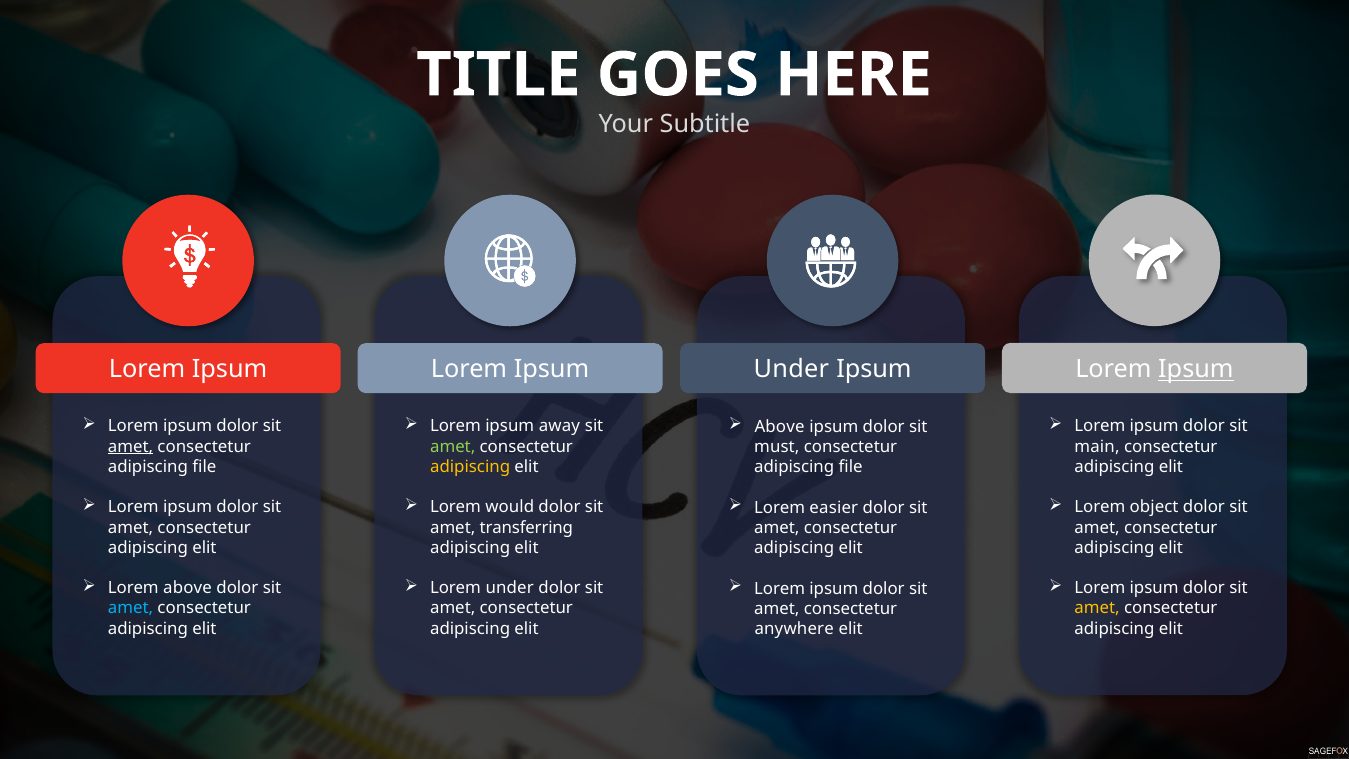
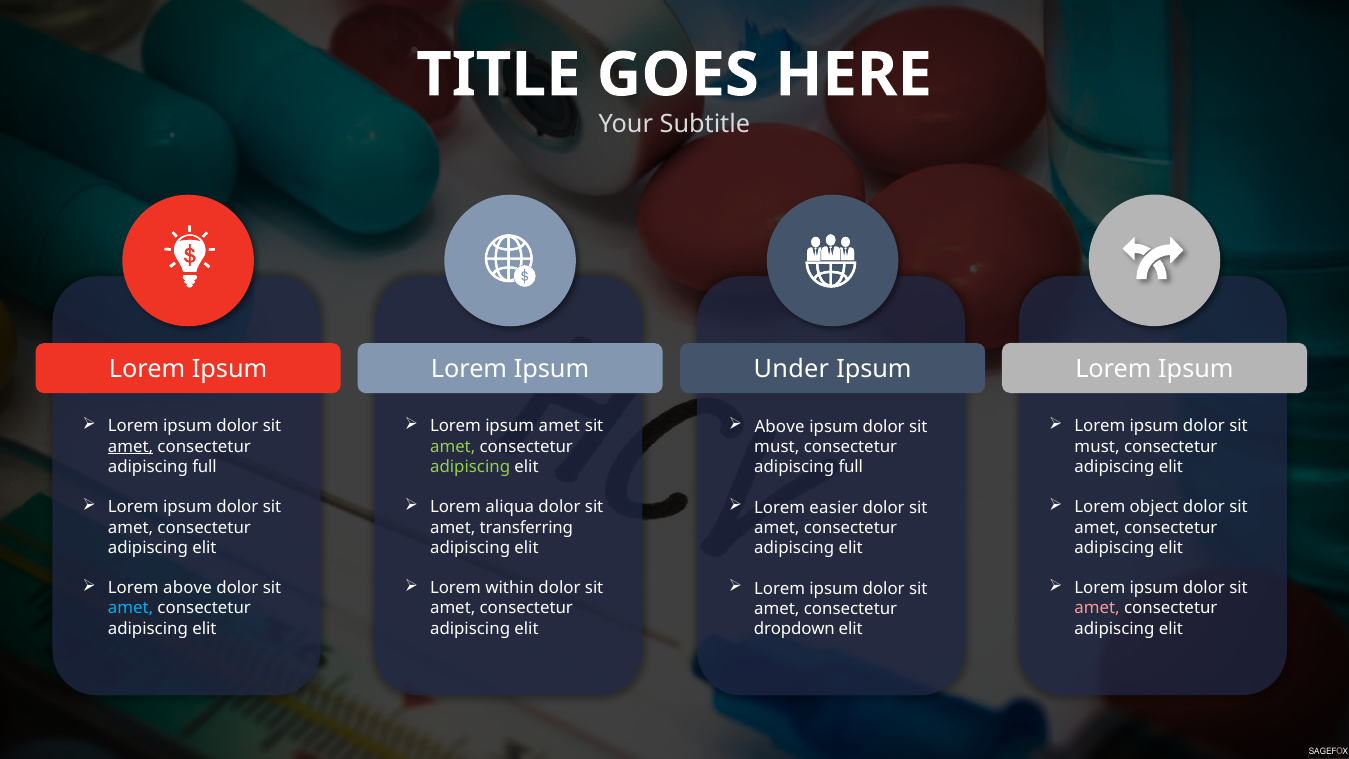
Ipsum at (1196, 369) underline: present -> none
ipsum away: away -> amet
main at (1097, 446): main -> must
file at (204, 467): file -> full
adipiscing at (470, 467) colour: yellow -> light green
file at (851, 467): file -> full
would: would -> aliqua
Lorem under: under -> within
amet at (1097, 608) colour: yellow -> pink
anywhere: anywhere -> dropdown
